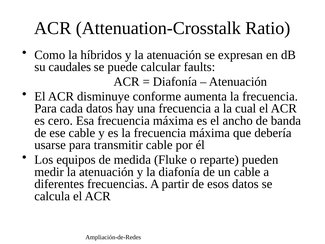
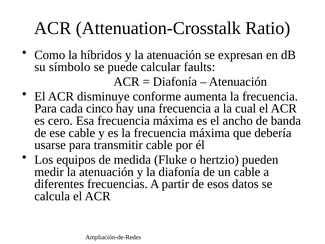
caudales: caudales -> símbolo
cada datos: datos -> cinco
reparte: reparte -> hertzio
